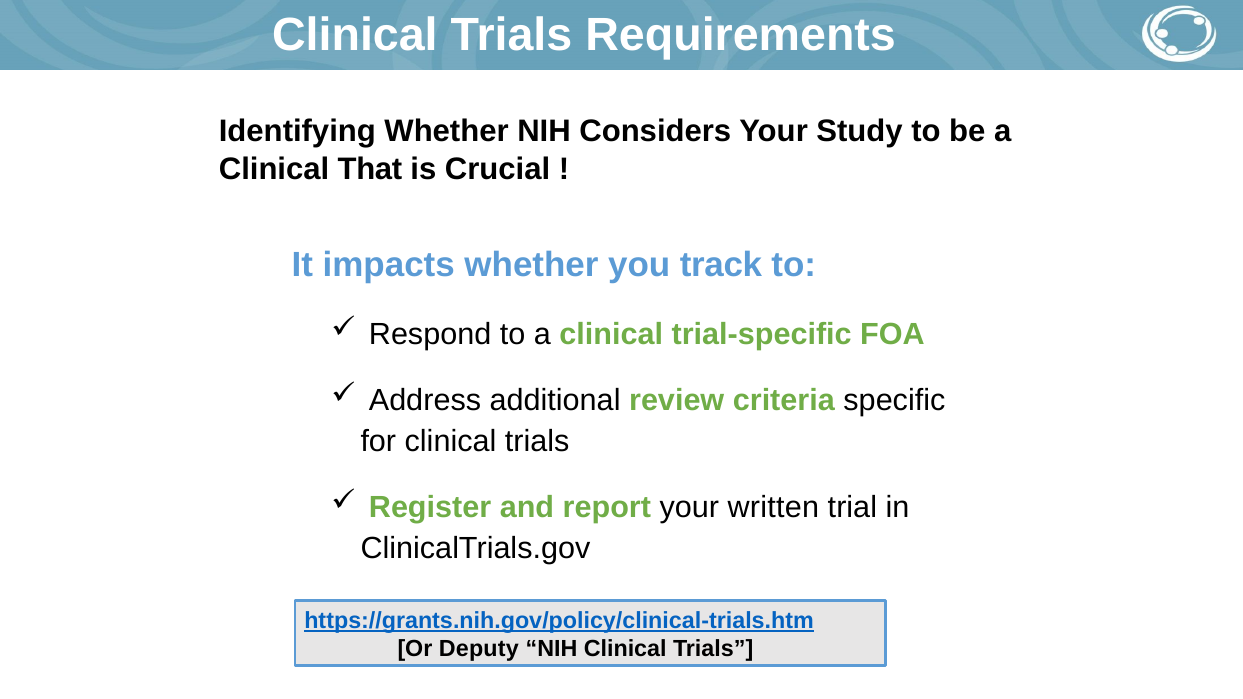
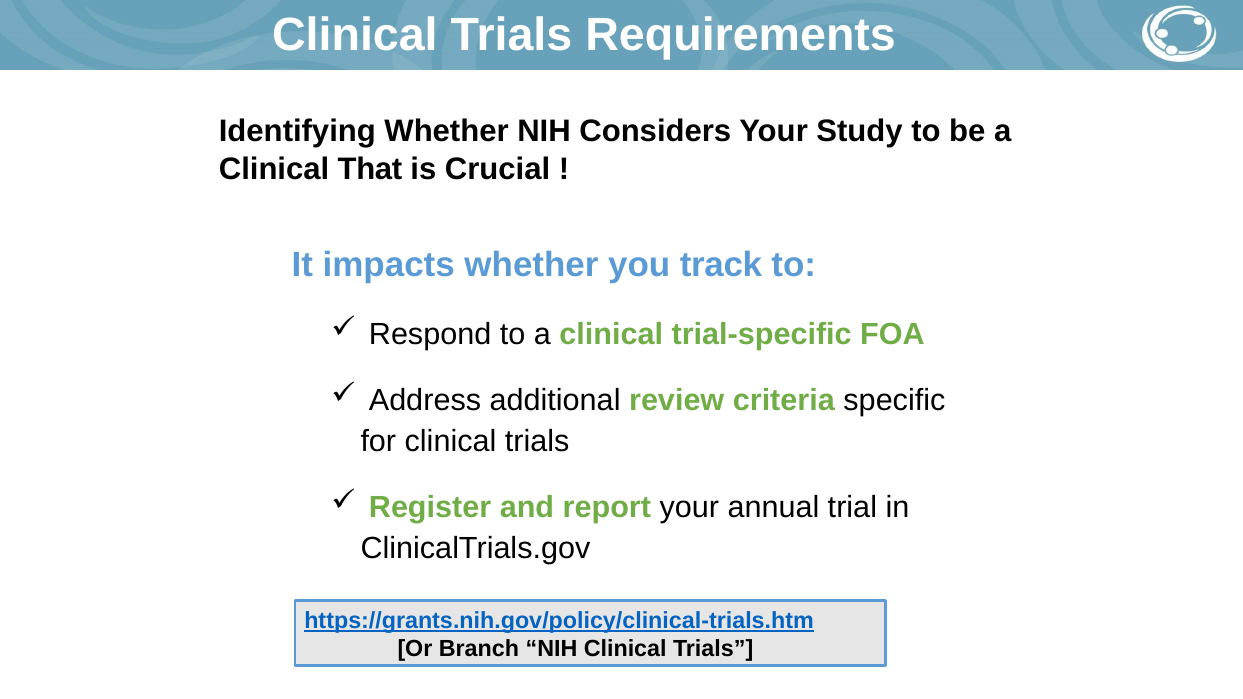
written: written -> annual
Deputy: Deputy -> Branch
